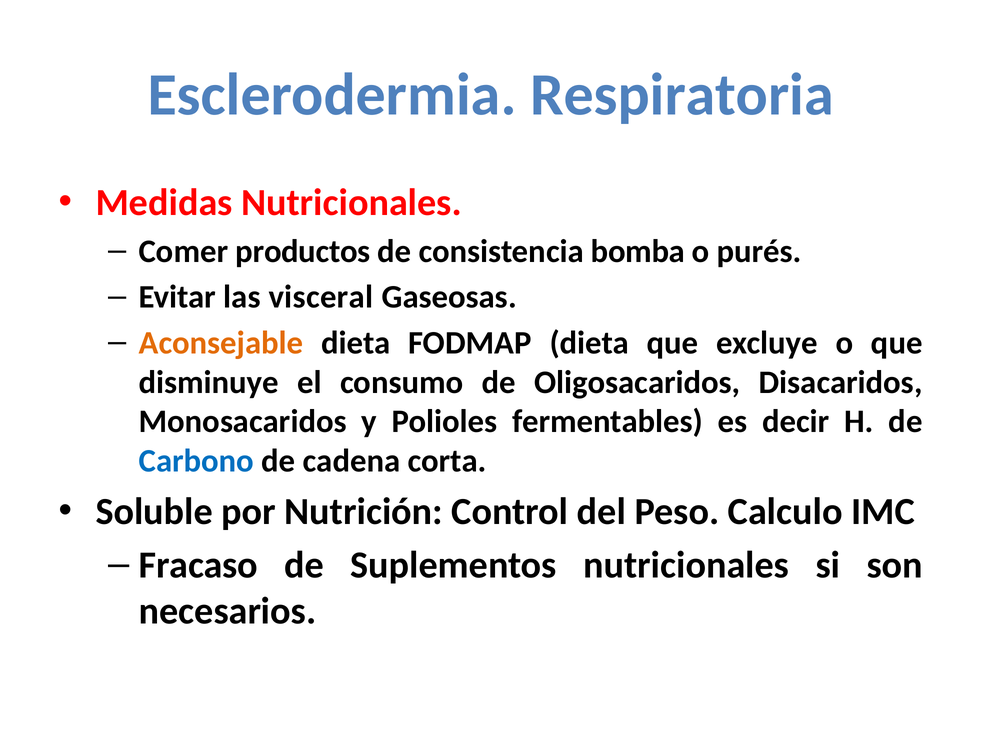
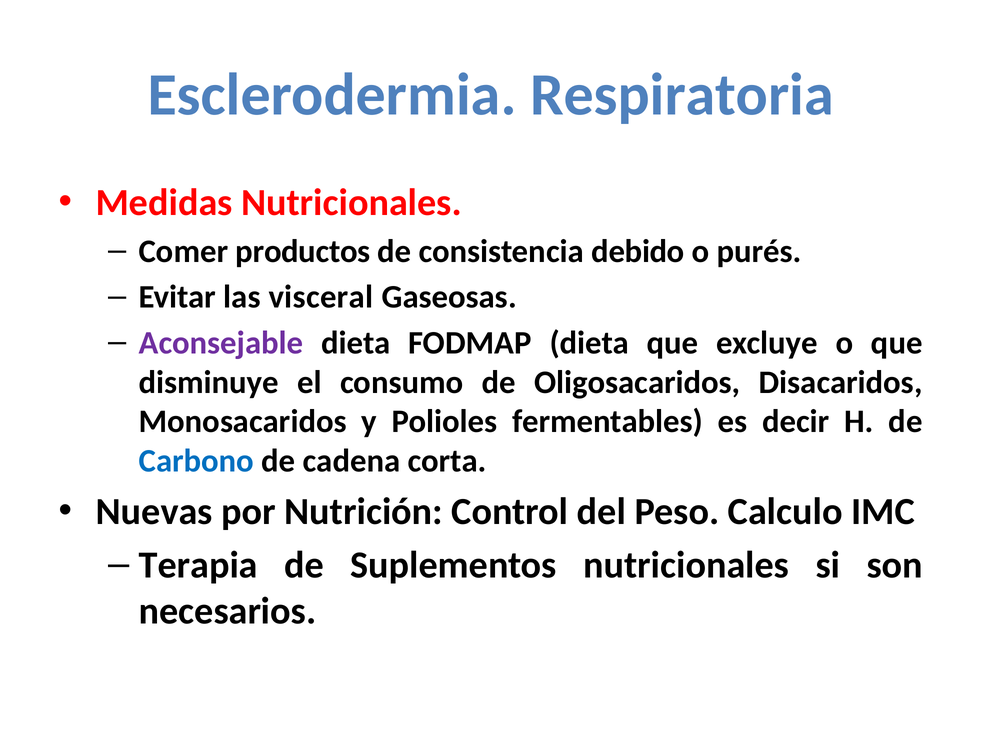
bomba: bomba -> debido
Aconsejable colour: orange -> purple
Soluble: Soluble -> Nuevas
Fracaso: Fracaso -> Terapia
